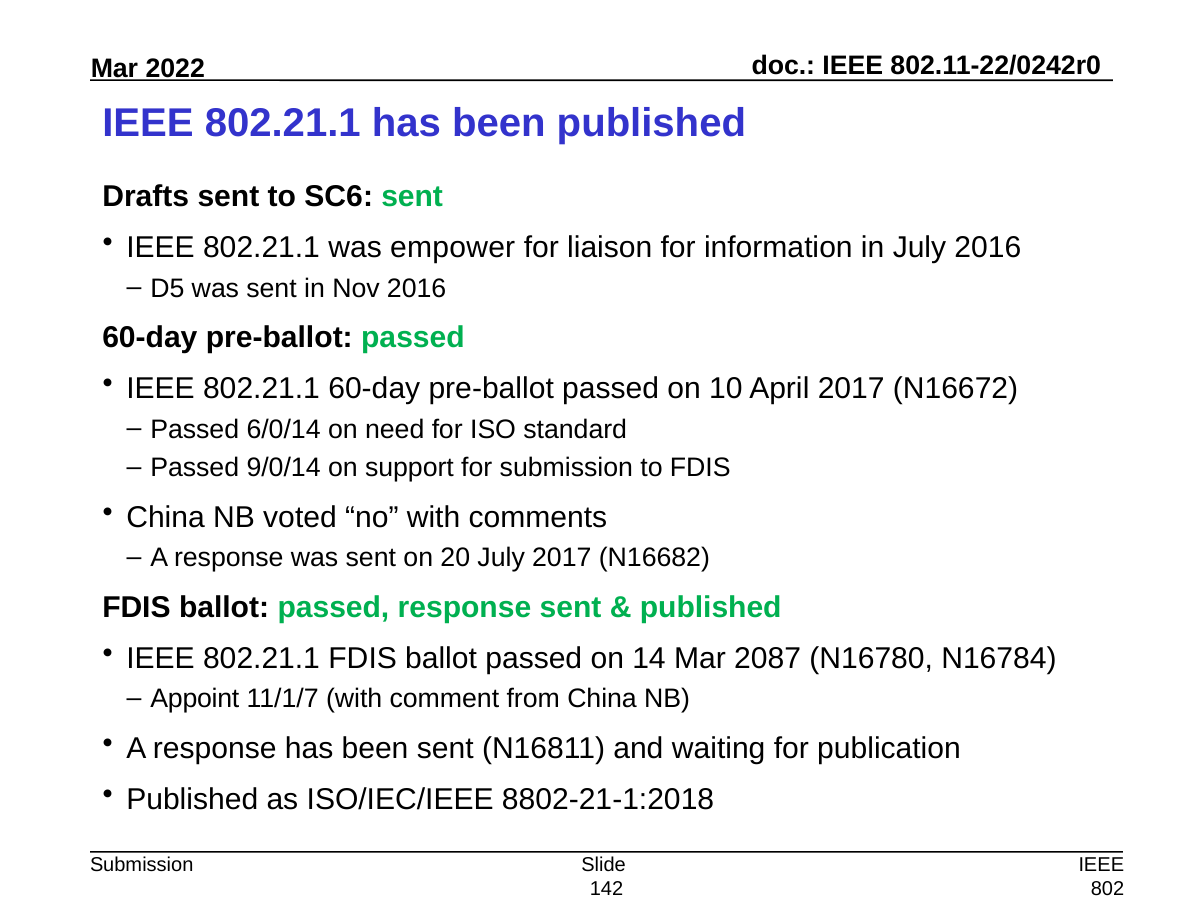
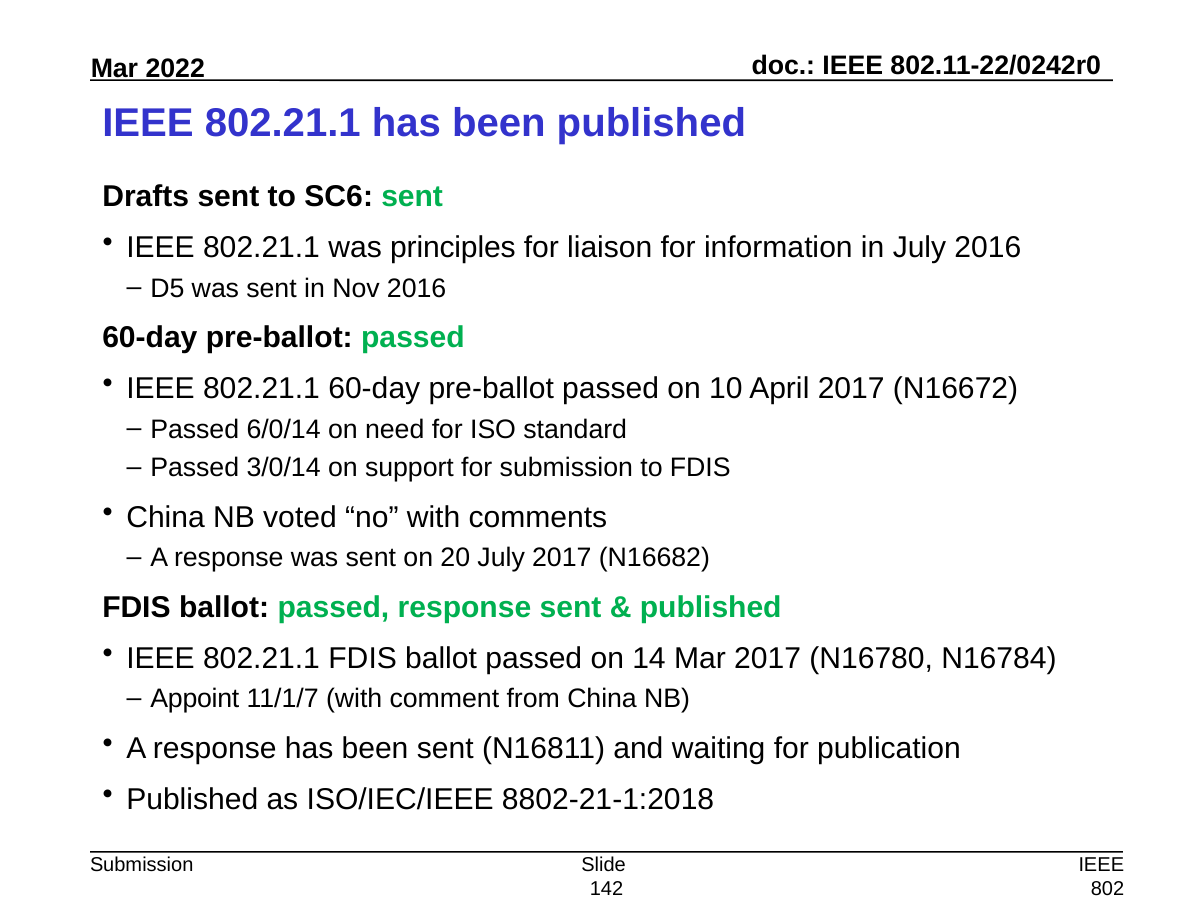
empower: empower -> principles
9/0/14: 9/0/14 -> 3/0/14
Mar 2087: 2087 -> 2017
